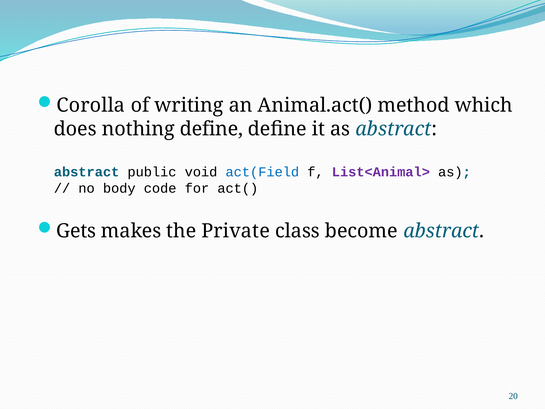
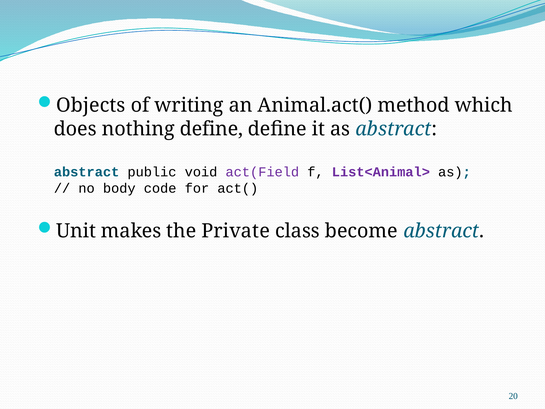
Corolla: Corolla -> Objects
act(Field colour: blue -> purple
Gets: Gets -> Unit
